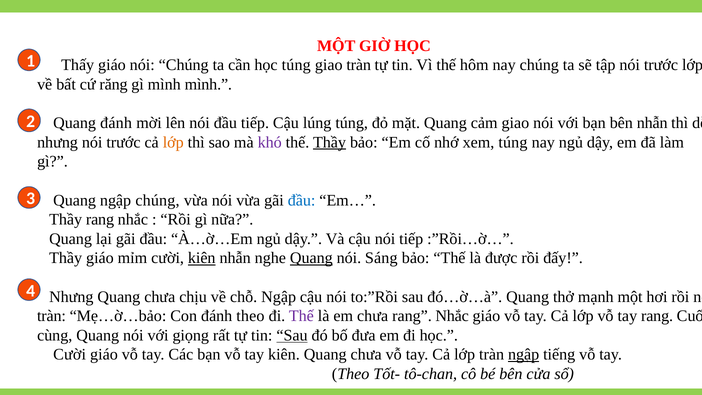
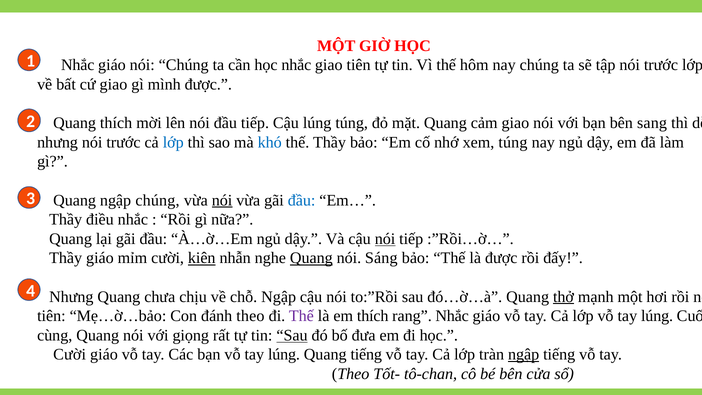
Thấy at (78, 65): Thấy -> Nhắc
cần học túng: túng -> nhắc
giao tràn: tràn -> tiên
cứ răng: răng -> giao
mình mình: mình -> được
Quang đánh: đánh -> thích
bên nhẫn: nhẫn -> sang
lớp at (173, 142) colour: orange -> blue
khó colour: purple -> blue
Thầy at (330, 142) underline: present -> none
nói at (222, 200) underline: none -> present
Thầy rang: rang -> điều
nói at (385, 239) underline: none -> present
thở underline: none -> present
tràn at (51, 316): tràn -> tiên
em chưa: chưa -> thích
lớp vỗ tay rang: rang -> lúng
bạn vỗ tay kiên: kiên -> lúng
chưa at (366, 355): chưa -> tiếng
